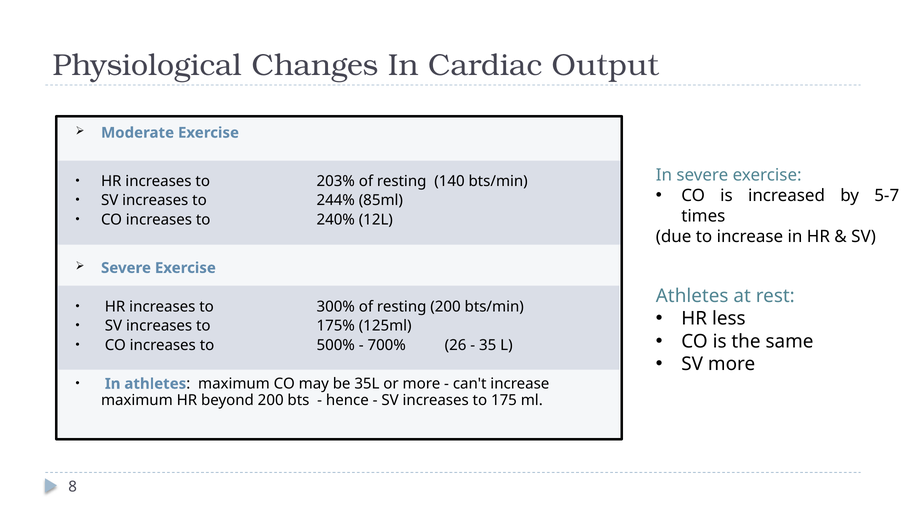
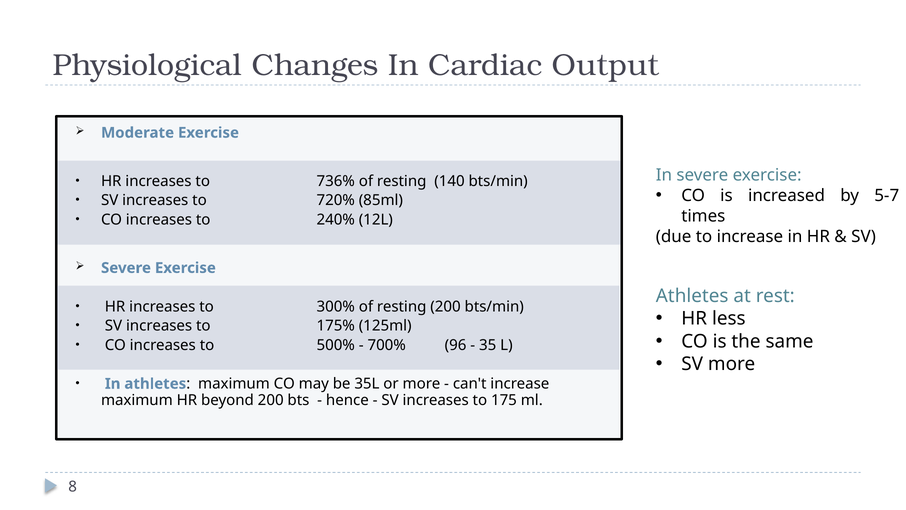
203%: 203% -> 736%
244%: 244% -> 720%
26: 26 -> 96
